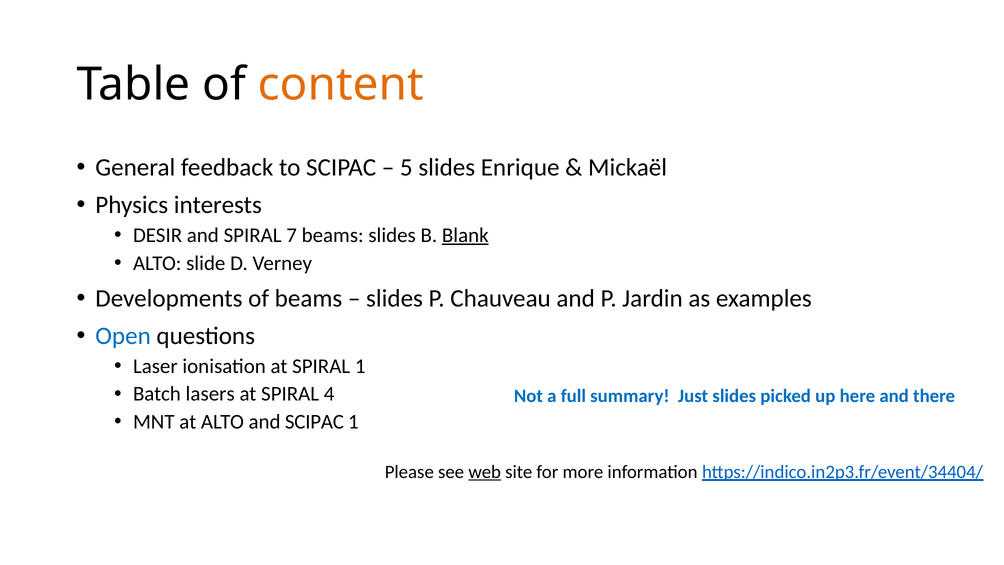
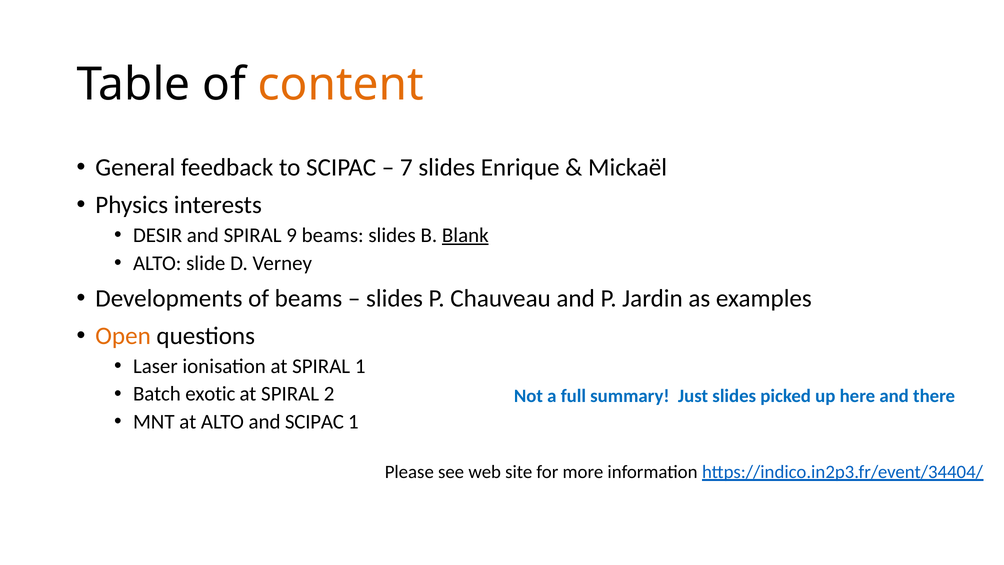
5: 5 -> 7
7: 7 -> 9
Open colour: blue -> orange
lasers: lasers -> exotic
4: 4 -> 2
web underline: present -> none
